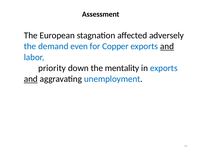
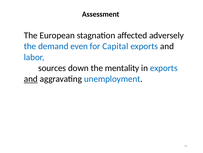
Copper: Copper -> Capital
and at (167, 46) underline: present -> none
priority: priority -> sources
